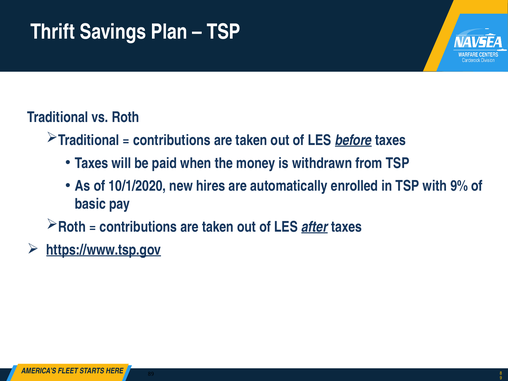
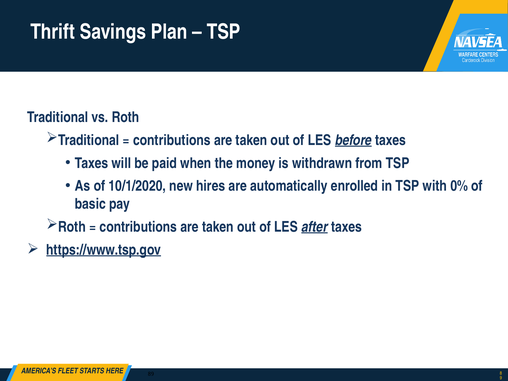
9%: 9% -> 0%
